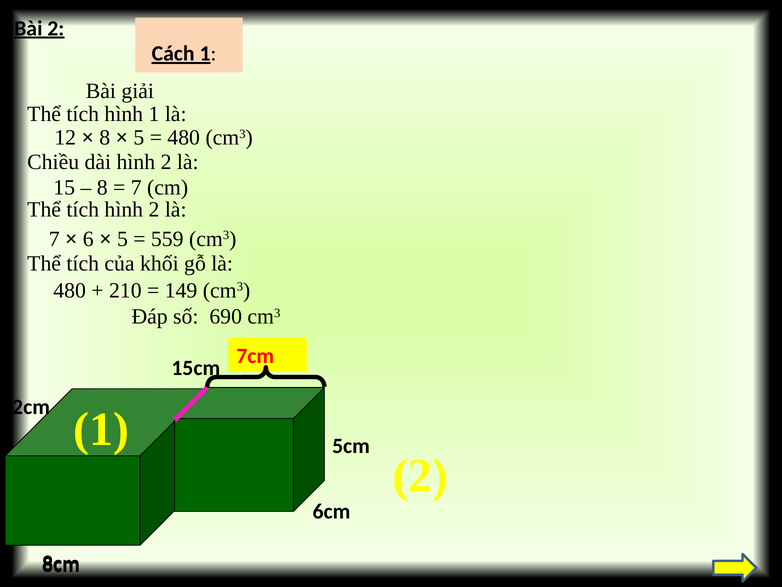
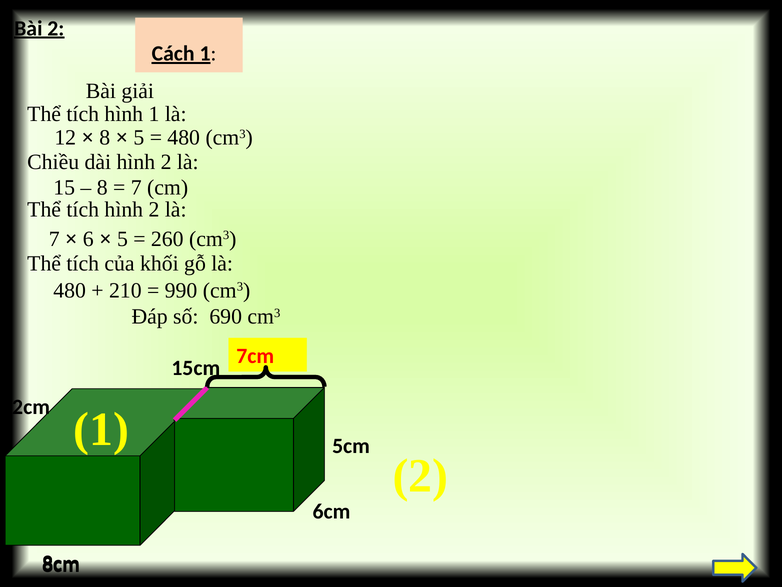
559: 559 -> 260
149: 149 -> 990
